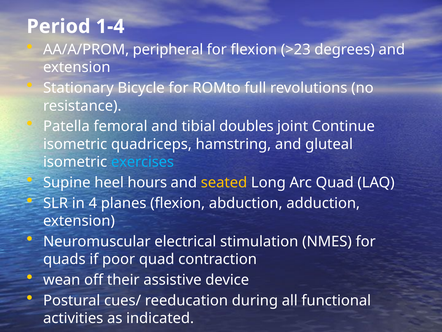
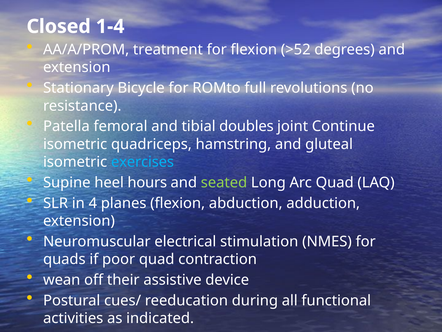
Period: Period -> Closed
peripheral: peripheral -> treatment
>23: >23 -> >52
seated colour: yellow -> light green
